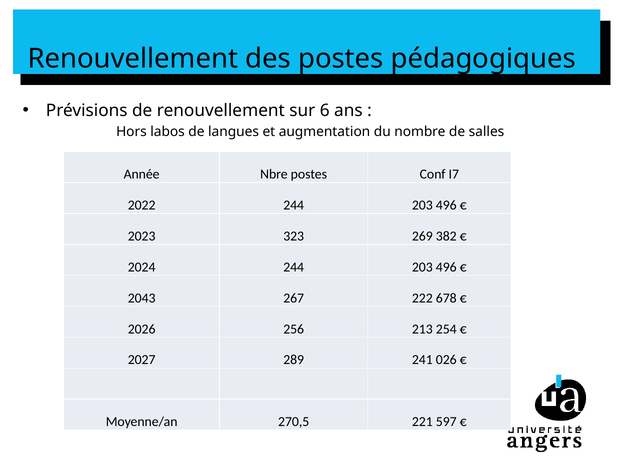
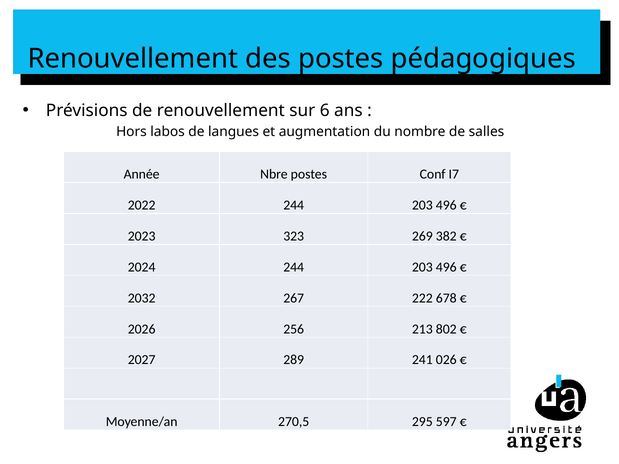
2043: 2043 -> 2032
254: 254 -> 802
221: 221 -> 295
